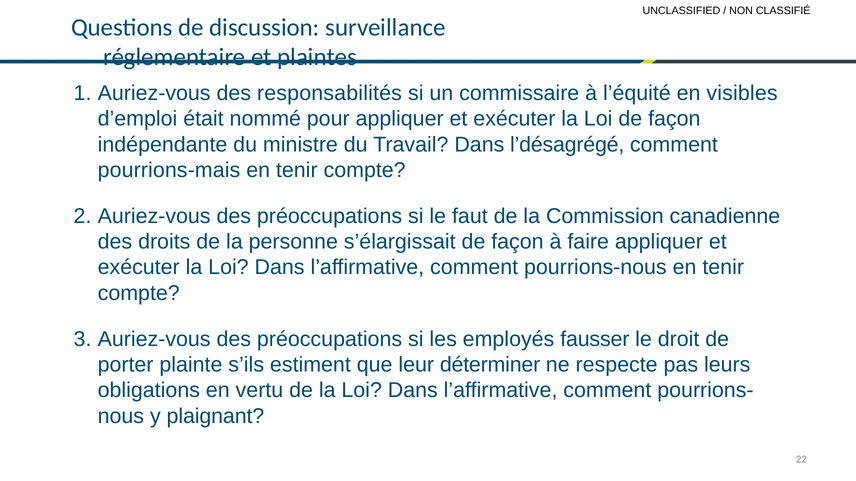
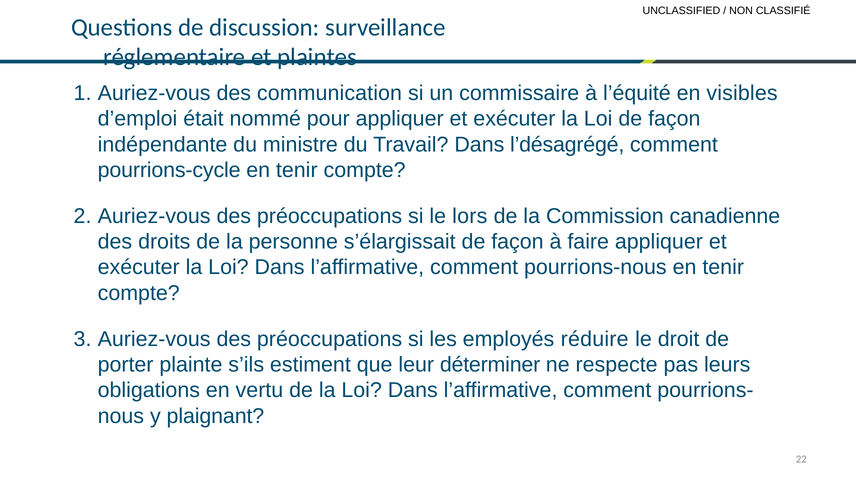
responsabilités: responsabilités -> communication
pourrions-mais: pourrions-mais -> pourrions-cycle
faut: faut -> lors
fausser: fausser -> réduire
